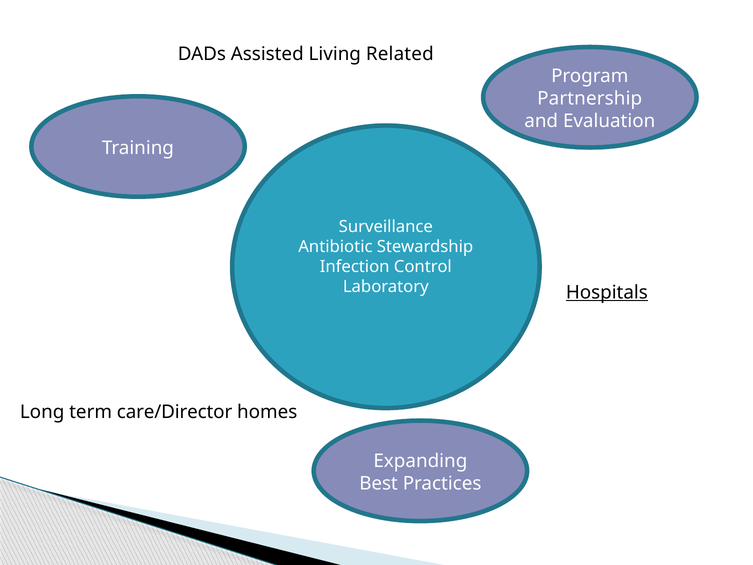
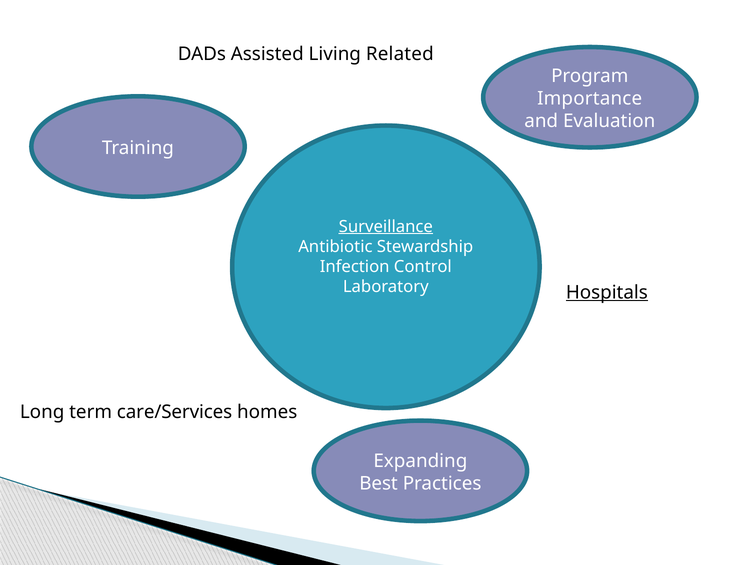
Partnership: Partnership -> Importance
Surveillance underline: none -> present
care/Director: care/Director -> care/Services
